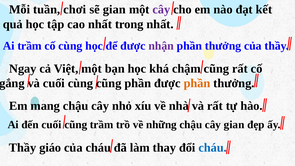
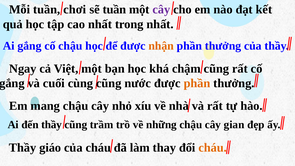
sẽ gian: gian -> tuần
Ai trầm: trầm -> gắng
cố cùng: cùng -> chậu
nhận colour: purple -> orange
cũng phần: phần -> nước
đến cuối: cuối -> thầy
cháu at (213, 148) colour: blue -> orange
